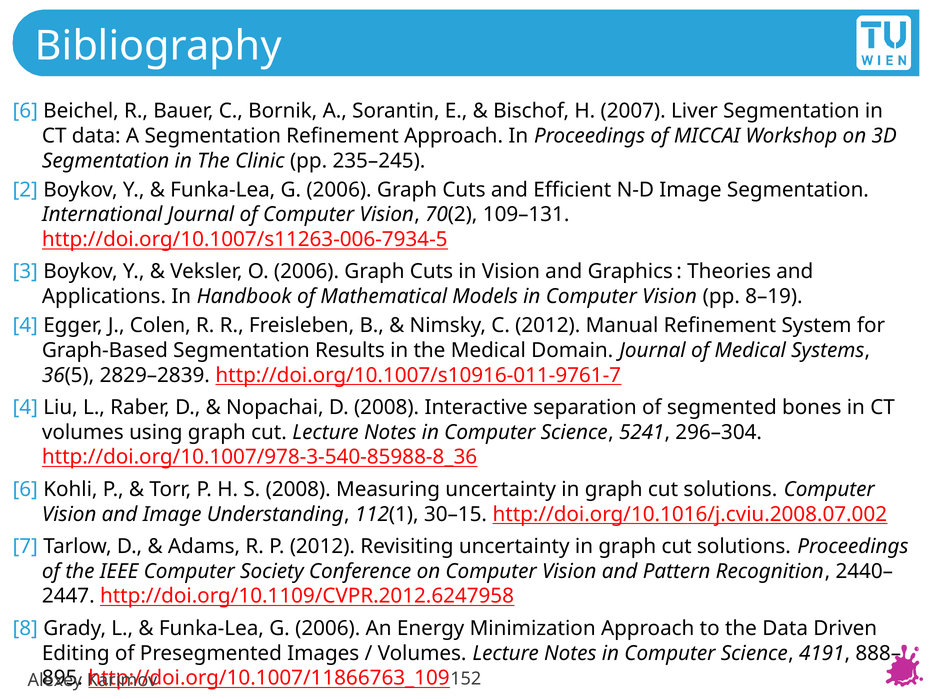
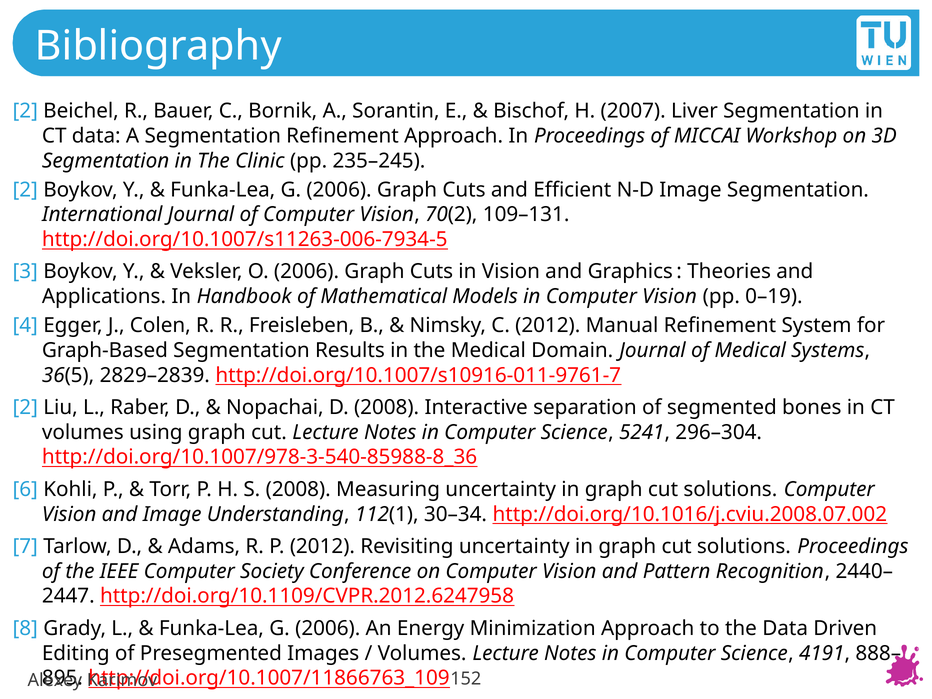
6 at (25, 111): 6 -> 2
8–19: 8–19 -> 0–19
4 at (25, 407): 4 -> 2
30–15: 30–15 -> 30–34
